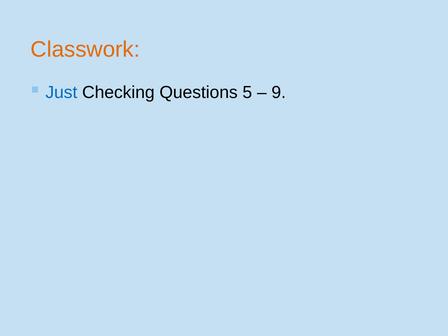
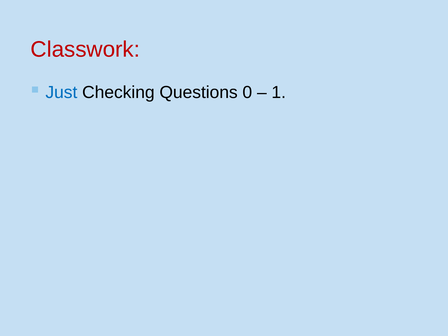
Classwork colour: orange -> red
5: 5 -> 0
9: 9 -> 1
